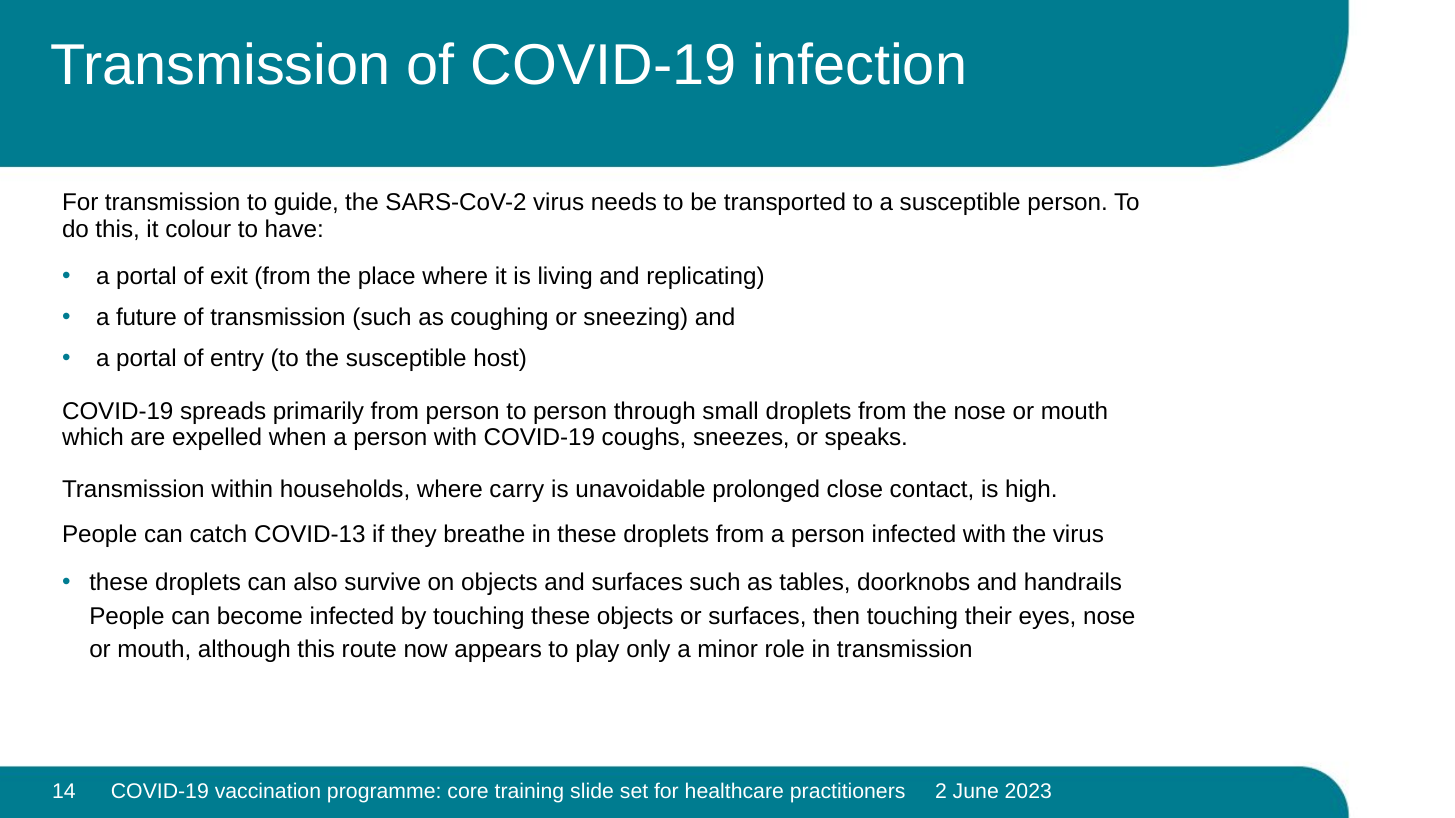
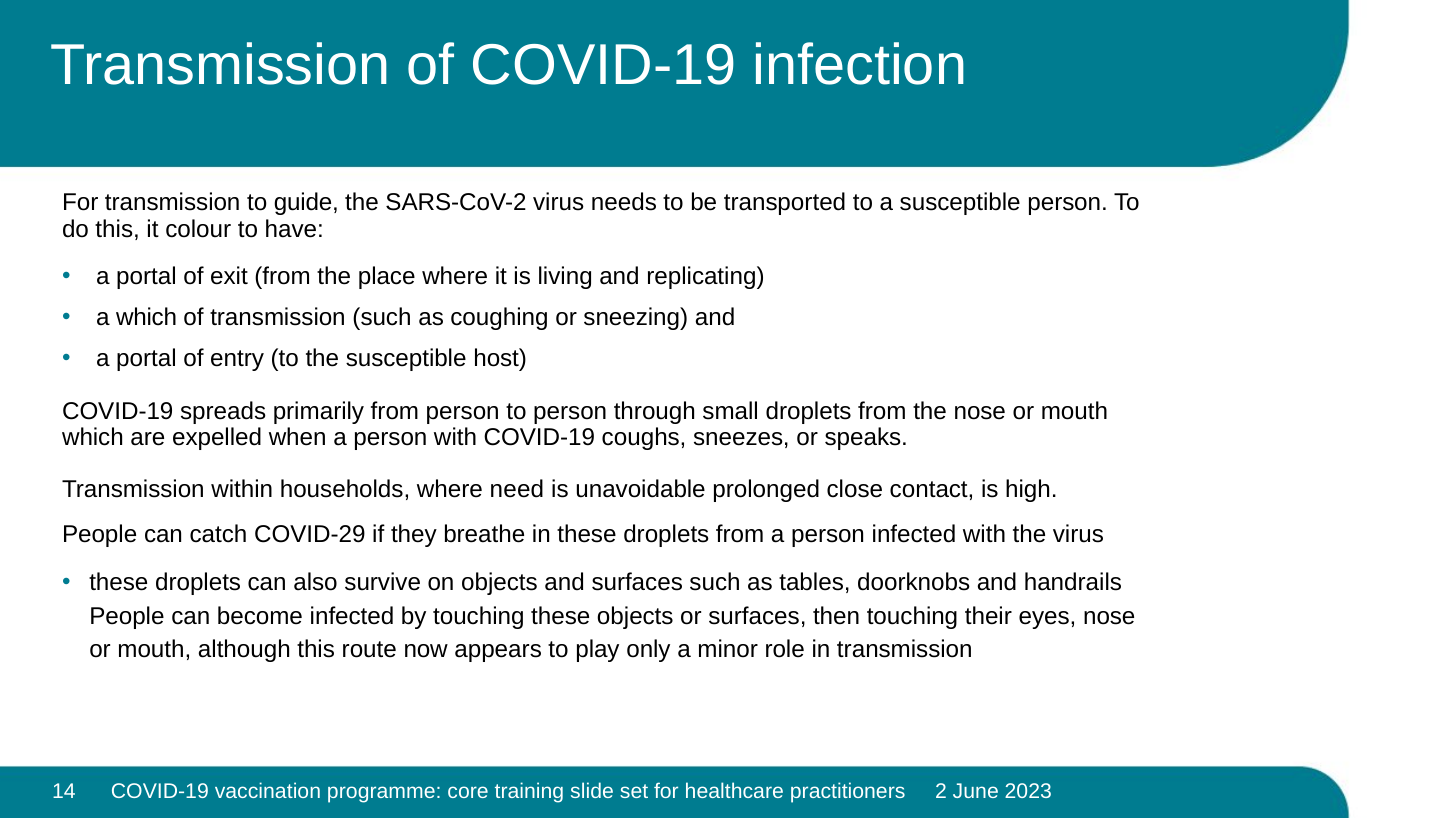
a future: future -> which
carry: carry -> need
COVID-13: COVID-13 -> COVID-29
